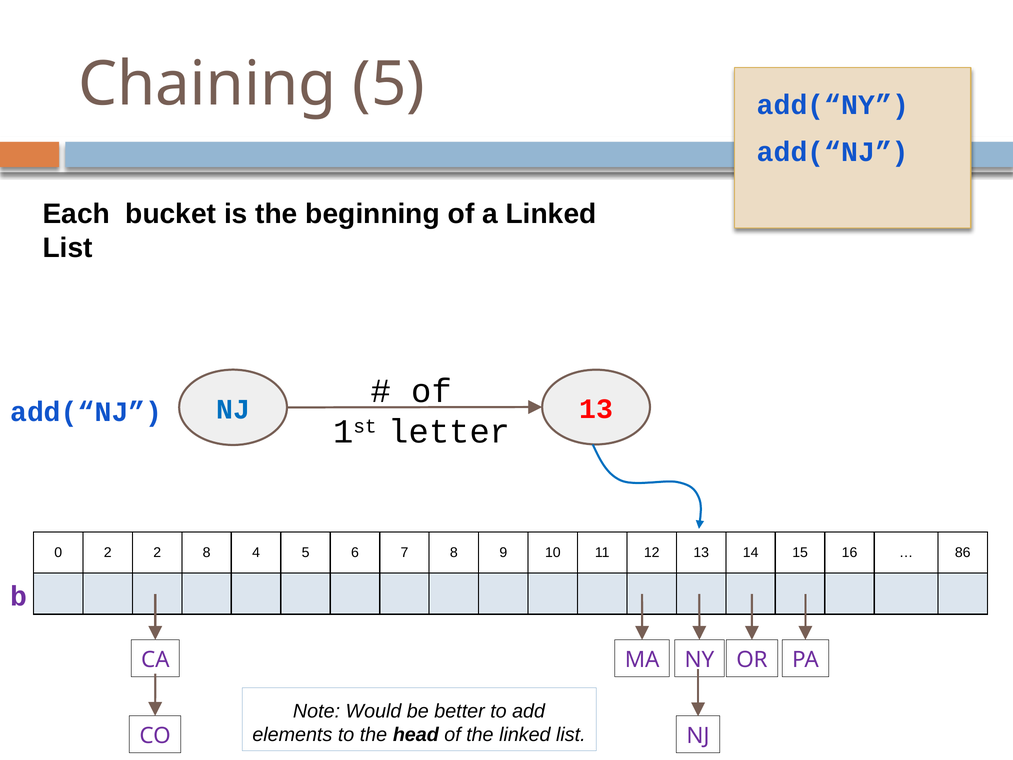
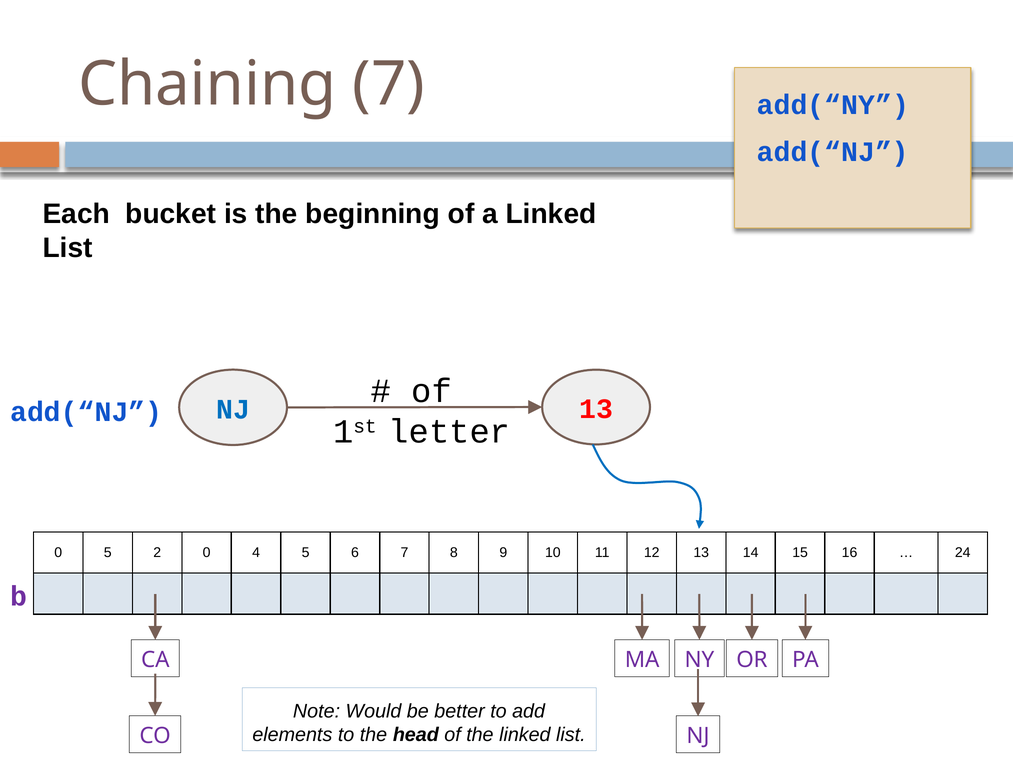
Chaining 5: 5 -> 7
0 2: 2 -> 5
2 8: 8 -> 0
86: 86 -> 24
